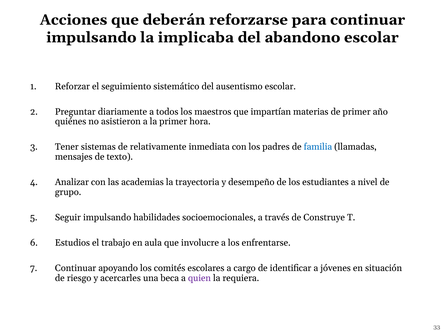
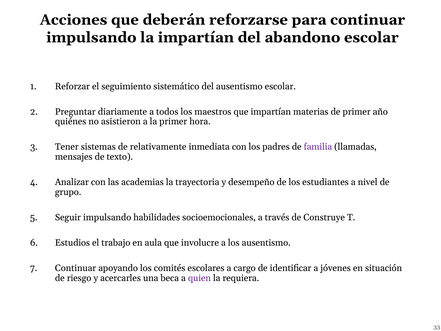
la implicaba: implicaba -> impartían
familia colour: blue -> purple
los enfrentarse: enfrentarse -> ausentismo
